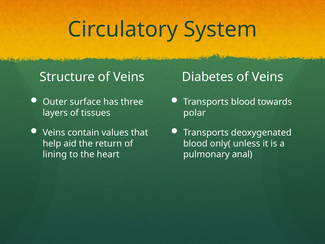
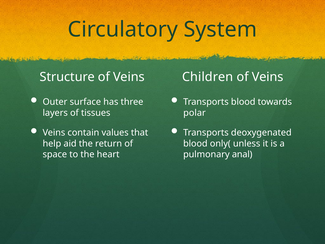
Diabetes: Diabetes -> Children
lining: lining -> space
